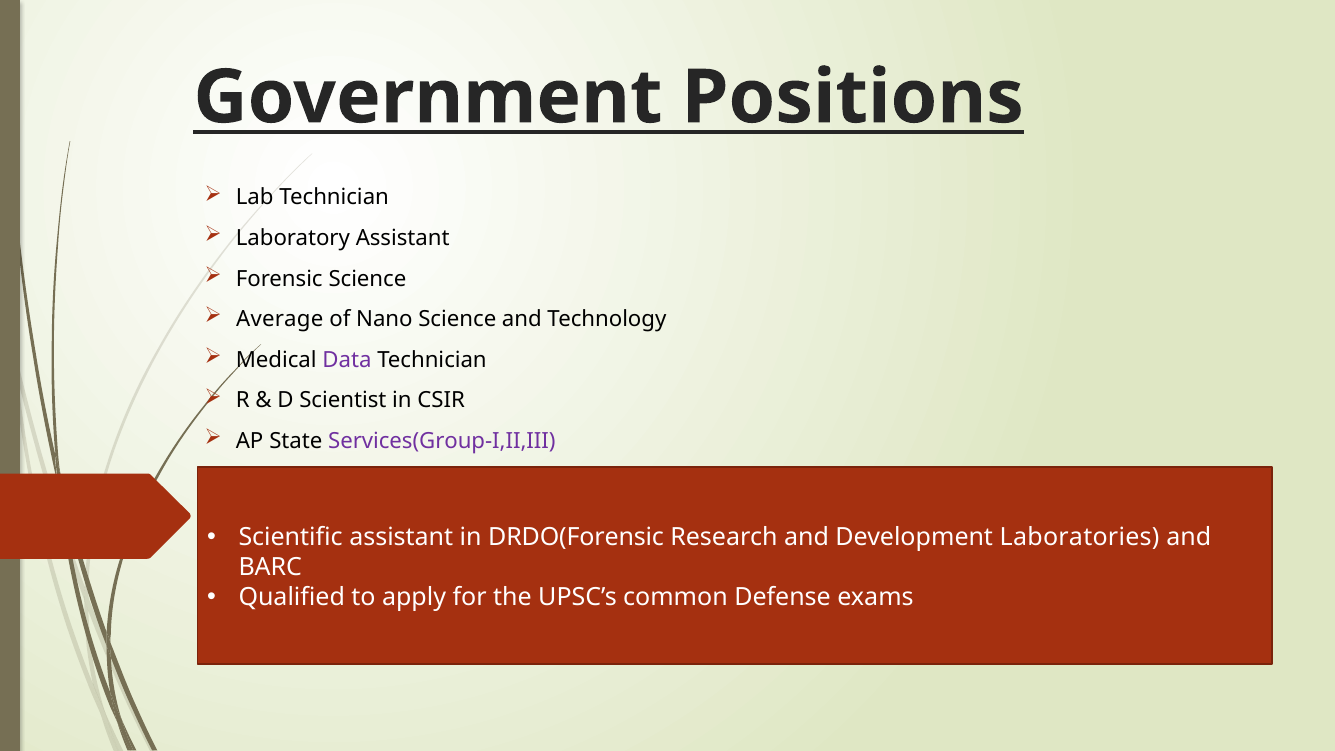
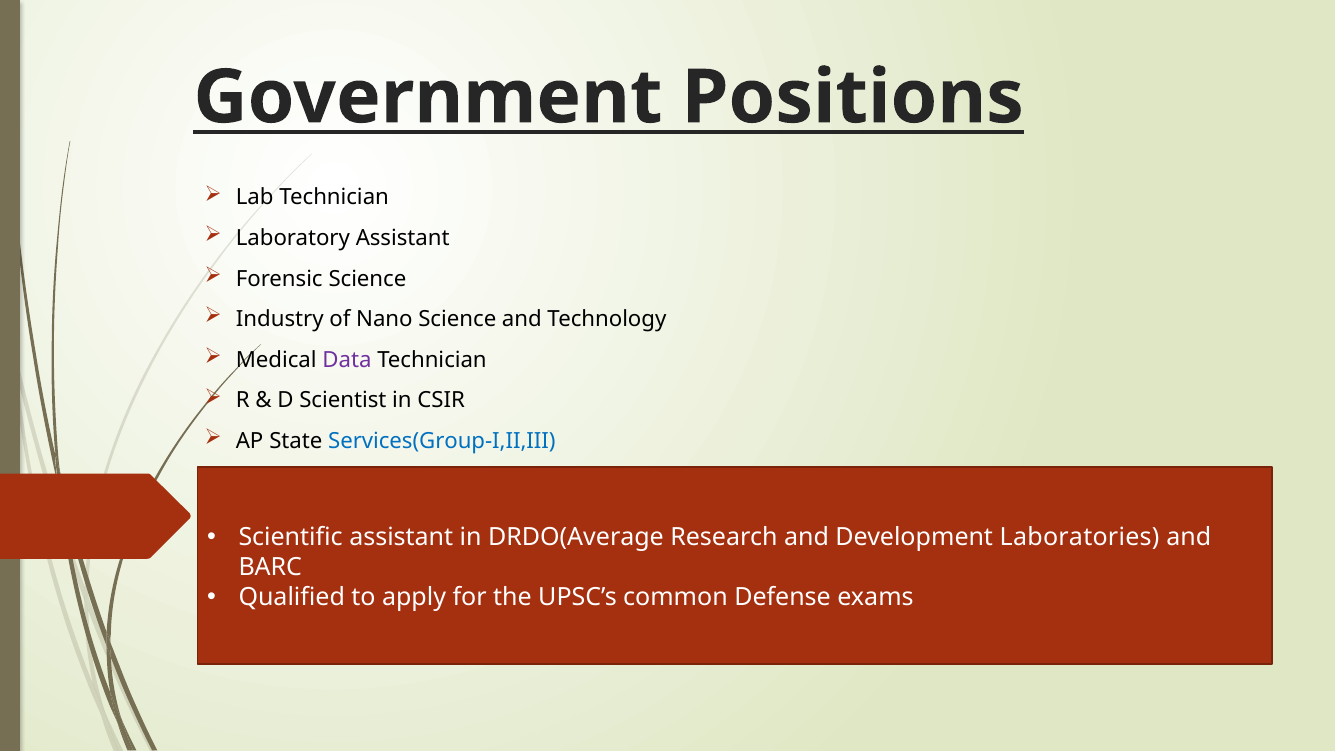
Average: Average -> Industry
Services(Group-I,II,III colour: purple -> blue
DRDO(Forensic: DRDO(Forensic -> DRDO(Average
